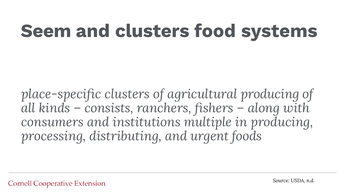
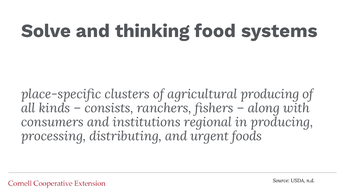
Seem: Seem -> Solve
and clusters: clusters -> thinking
multiple: multiple -> regional
